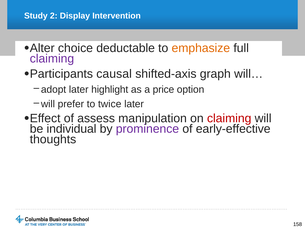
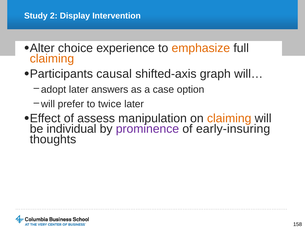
deductable: deductable -> experience
claiming at (52, 58) colour: purple -> orange
highlight: highlight -> answers
price: price -> case
claiming at (229, 118) colour: red -> orange
early-effective: early-effective -> early-insuring
